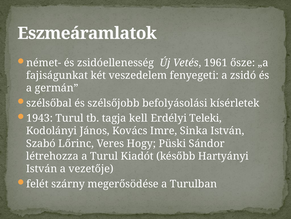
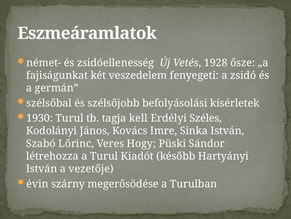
1961: 1961 -> 1928
1943: 1943 -> 1930
Teleki: Teleki -> Széles
felét: felét -> évin
